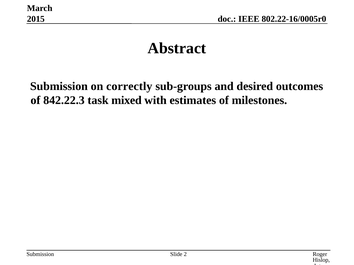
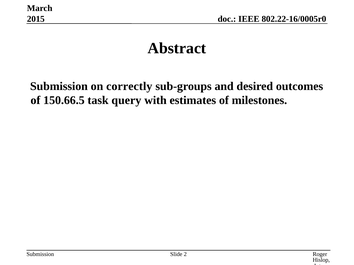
842.22.3: 842.22.3 -> 150.66.5
mixed: mixed -> query
